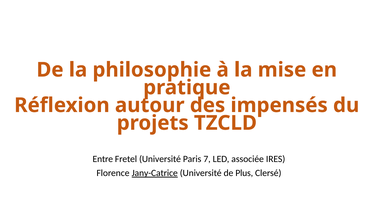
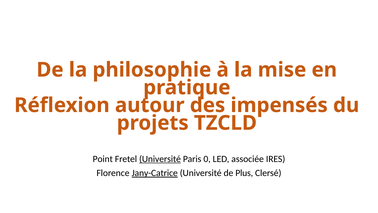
Entre: Entre -> Point
Université at (160, 159) underline: none -> present
7: 7 -> 0
